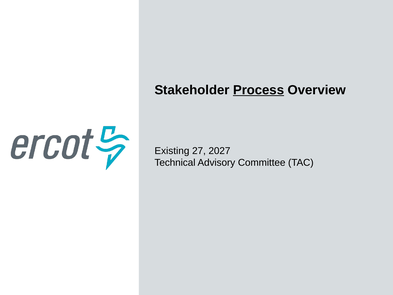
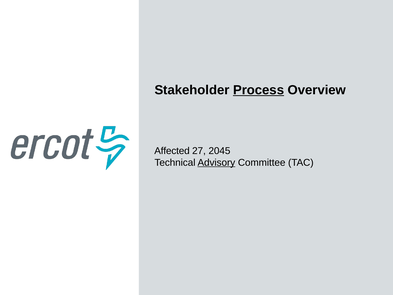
Existing: Existing -> Affected
2027: 2027 -> 2045
Advisory underline: none -> present
